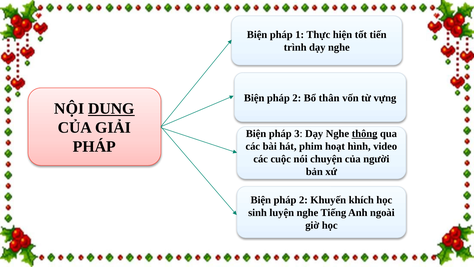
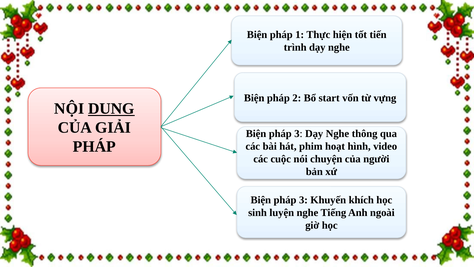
thân: thân -> start
thông underline: present -> none
2 at (303, 200): 2 -> 3
